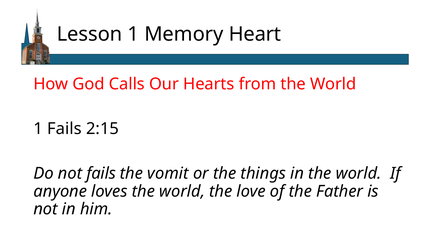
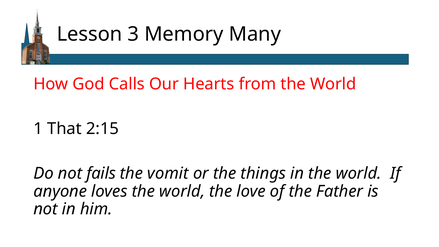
Lesson 1: 1 -> 3
Heart: Heart -> Many
1 Fails: Fails -> That
